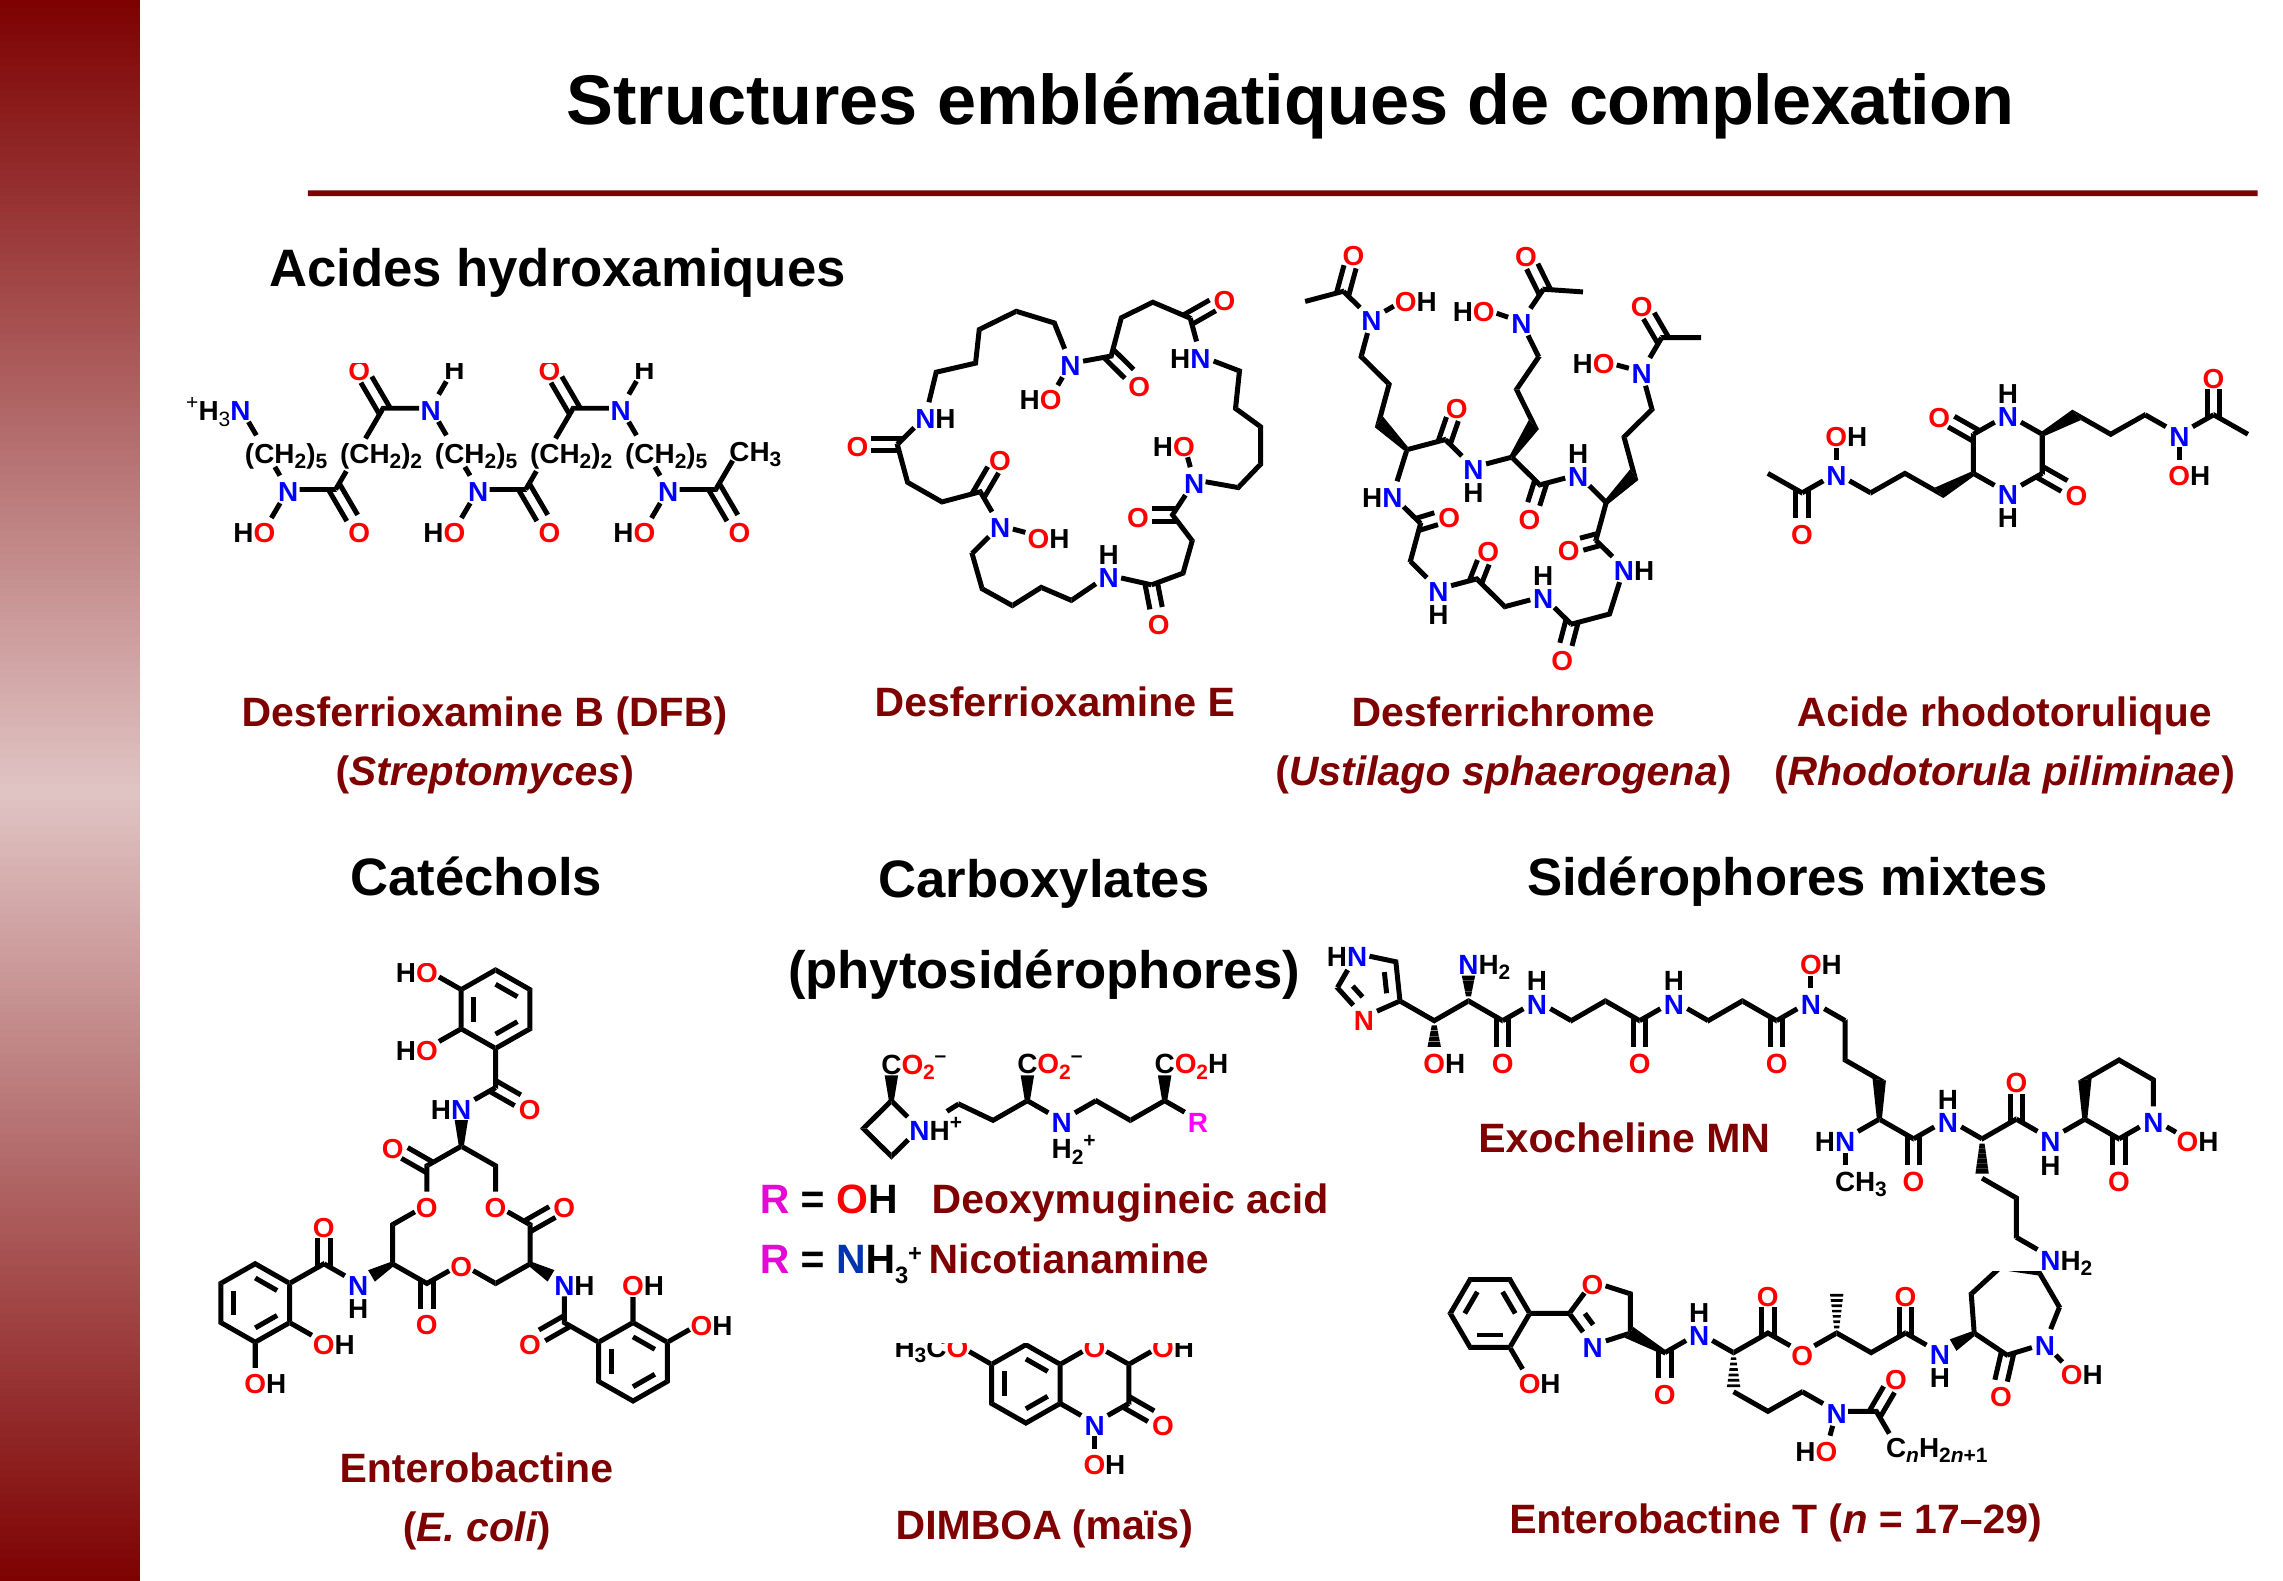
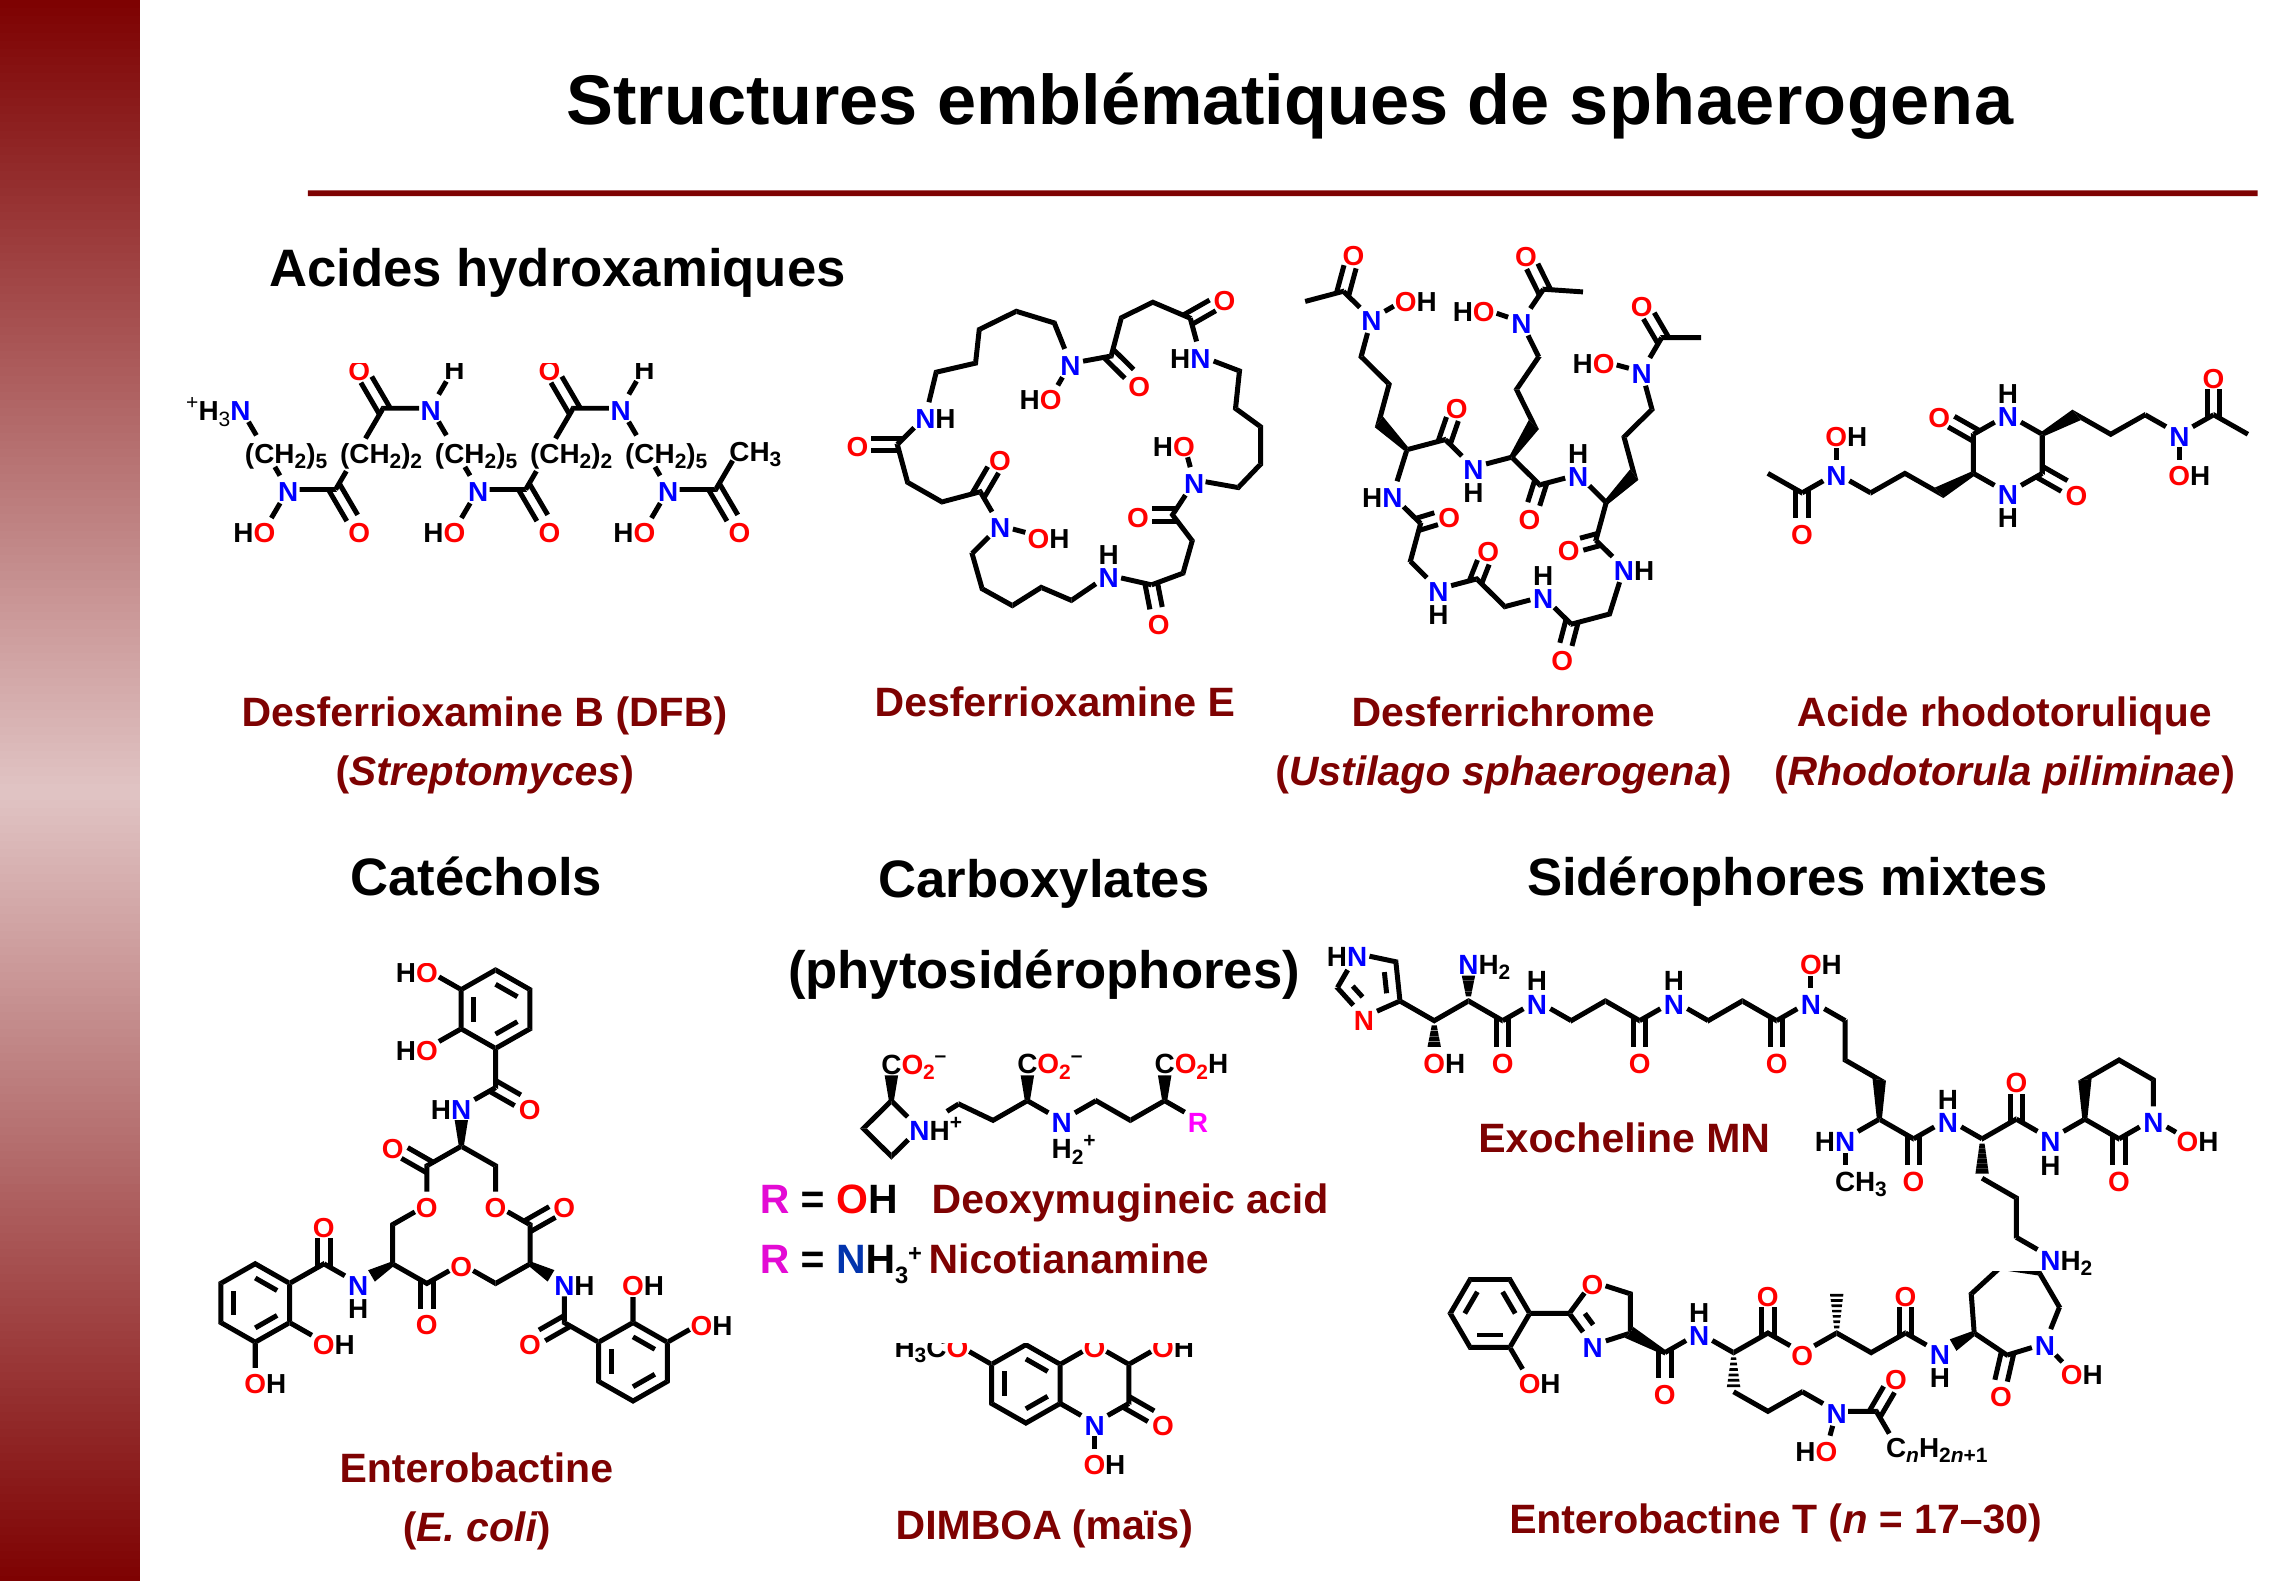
de complexation: complexation -> sphaerogena
17–29: 17–29 -> 17–30
